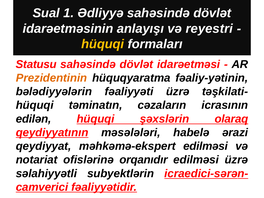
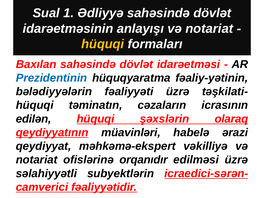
anlayışı və reyestri: reyestri -> notariat
Statusu: Statusu -> Baxılan
Prezidentinin colour: orange -> blue
məsələləri: məsələləri -> müavinləri
məhkəmə-ekspert edilməsi: edilməsi -> vəkilliyə
